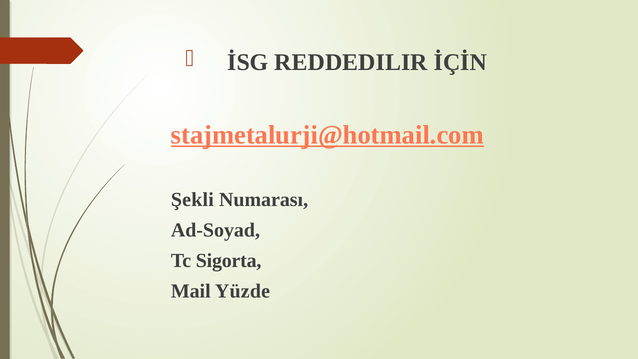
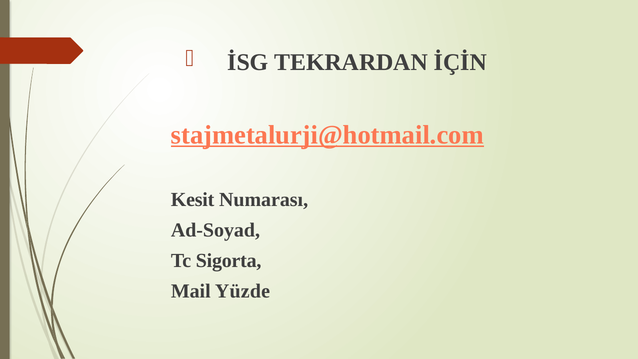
REDDEDILIR: REDDEDILIR -> TEKRARDAN
Şekli: Şekli -> Kesit
